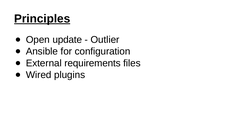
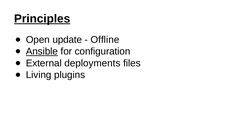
Outlier: Outlier -> Offline
Ansible underline: none -> present
requirements: requirements -> deployments
Wired: Wired -> Living
